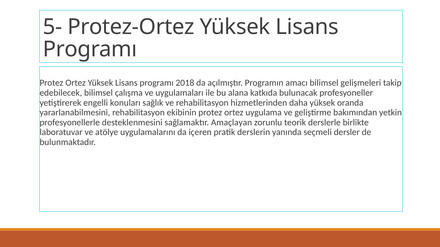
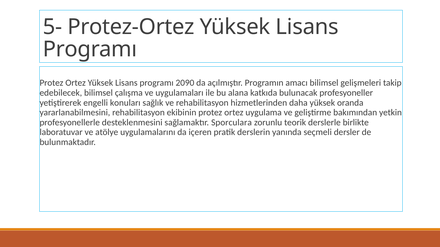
2018: 2018 -> 2090
Amaçlayan: Amaçlayan -> Sporculara
